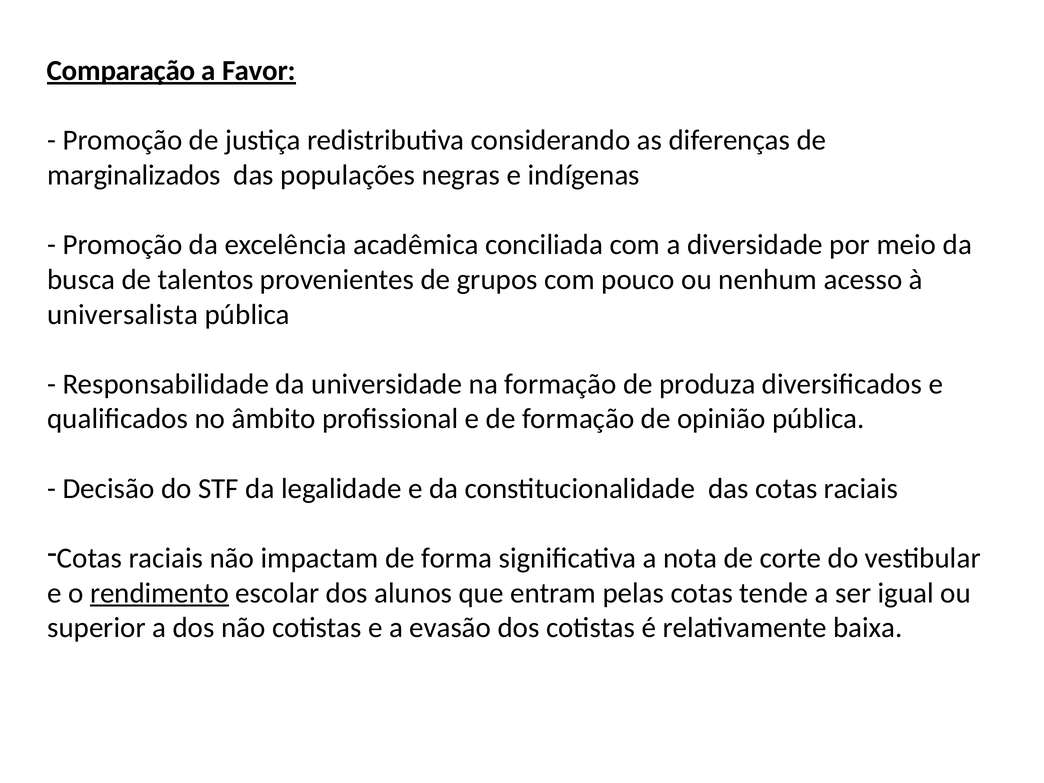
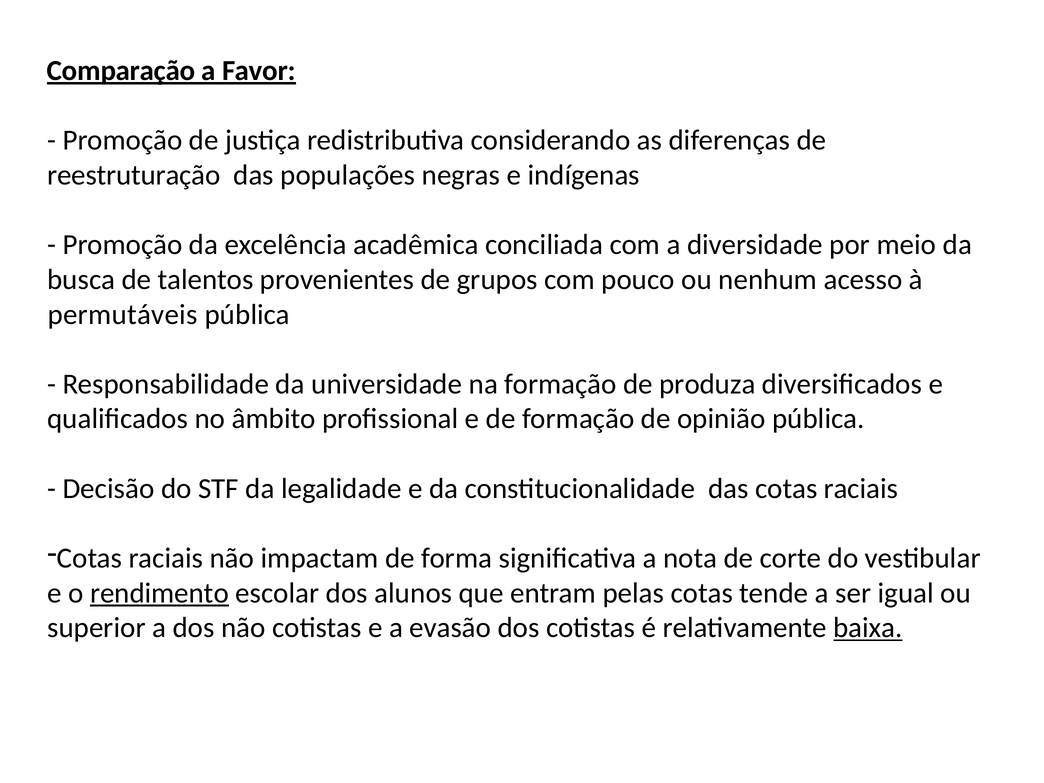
marginalizados: marginalizados -> reestruturação
universalista: universalista -> permutáveis
baixa underline: none -> present
